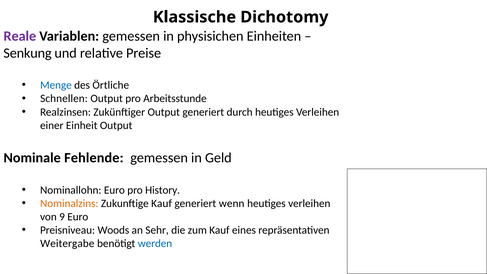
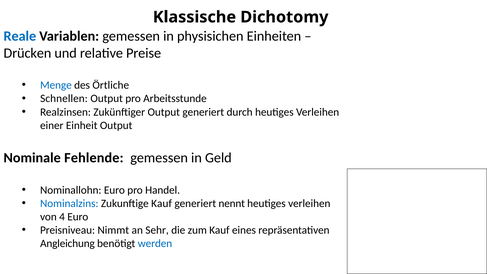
Reale colour: purple -> blue
Senkung: Senkung -> Drücken
History: History -> Handel
Nominalzins colour: orange -> blue
wenn: wenn -> nennt
9: 9 -> 4
Woods: Woods -> Nimmt
Weitergabe: Weitergabe -> Angleichung
